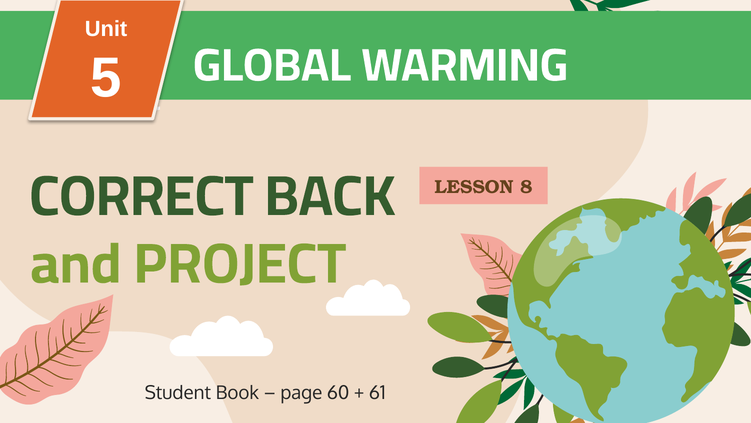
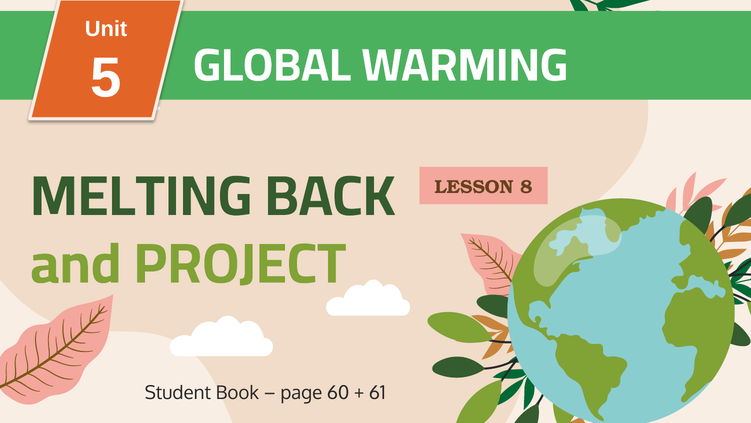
CORRECT: CORRECT -> MELTING
